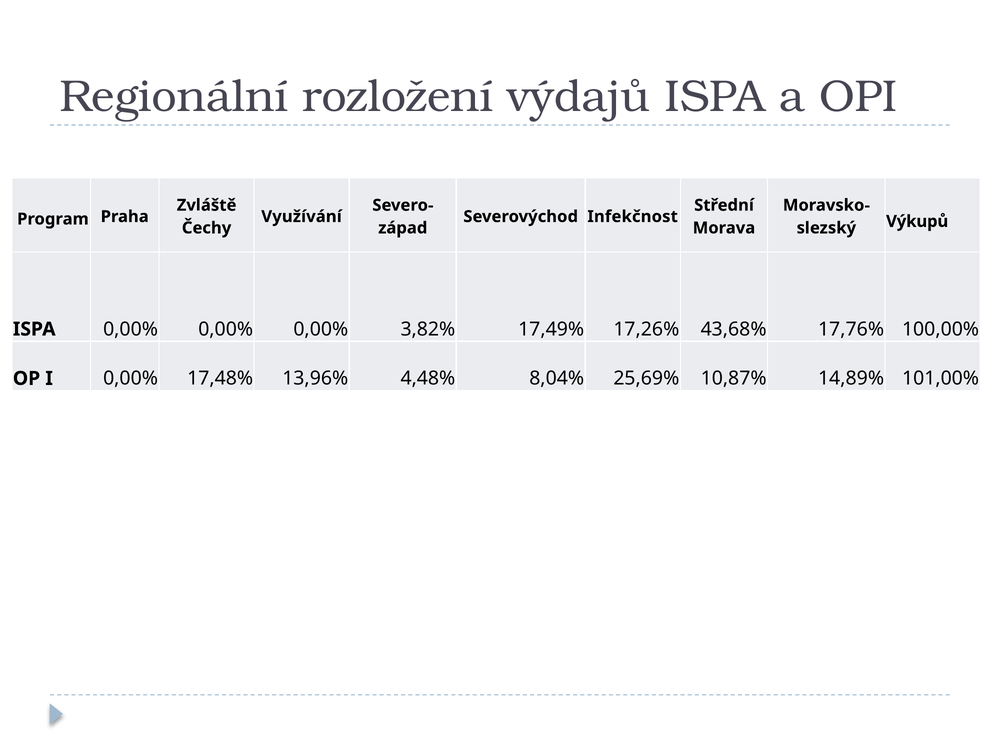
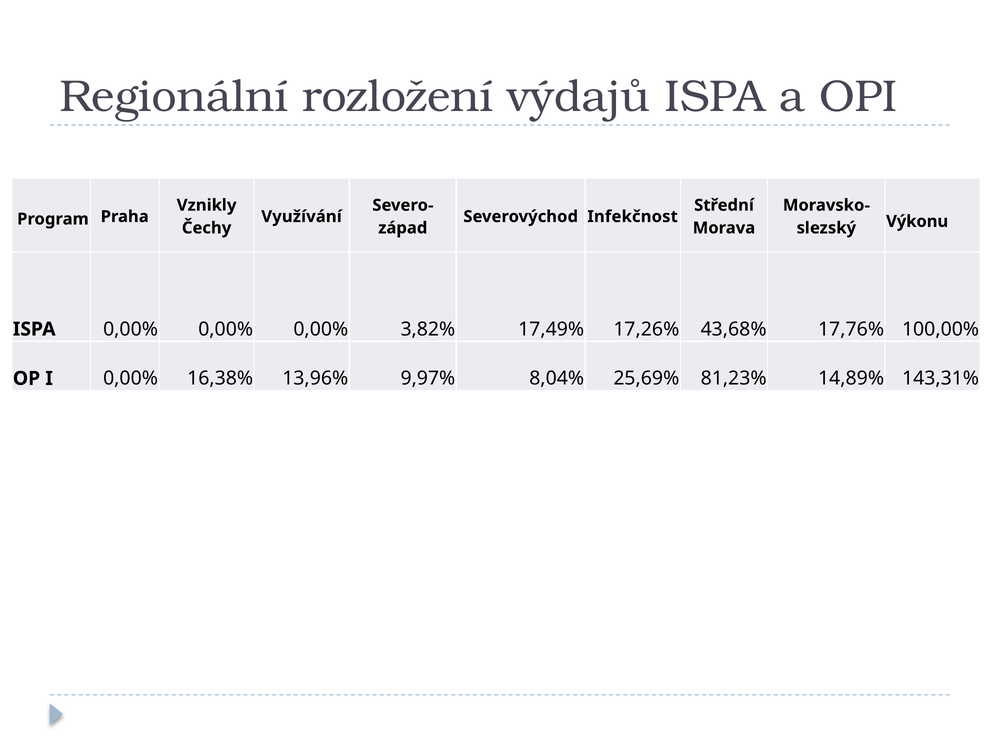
Zvláště: Zvláště -> Vznikly
Výkupů: Výkupů -> Výkonu
17,48%: 17,48% -> 16,38%
4,48%: 4,48% -> 9,97%
10,87%: 10,87% -> 81,23%
101,00%: 101,00% -> 143,31%
